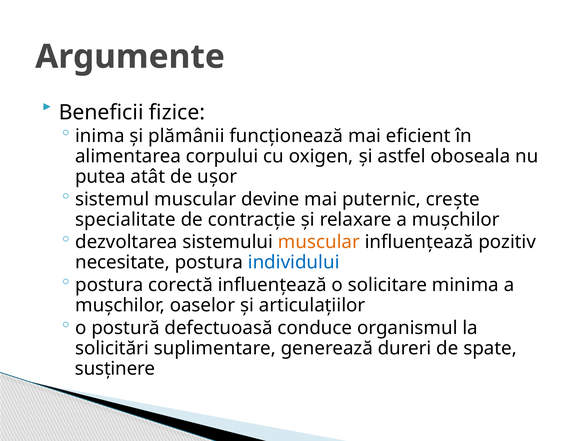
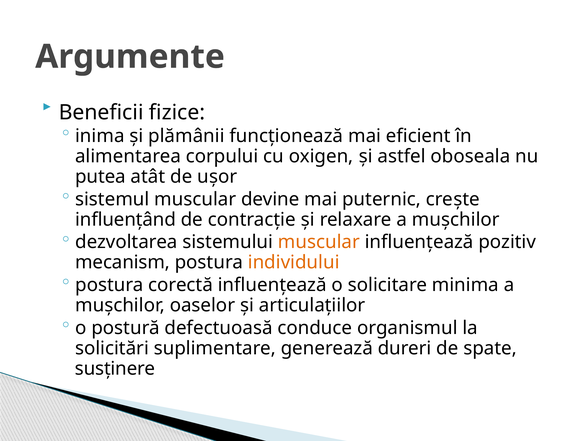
specialitate: specialitate -> influenţând
necesitate: necesitate -> mecanism
individului colour: blue -> orange
